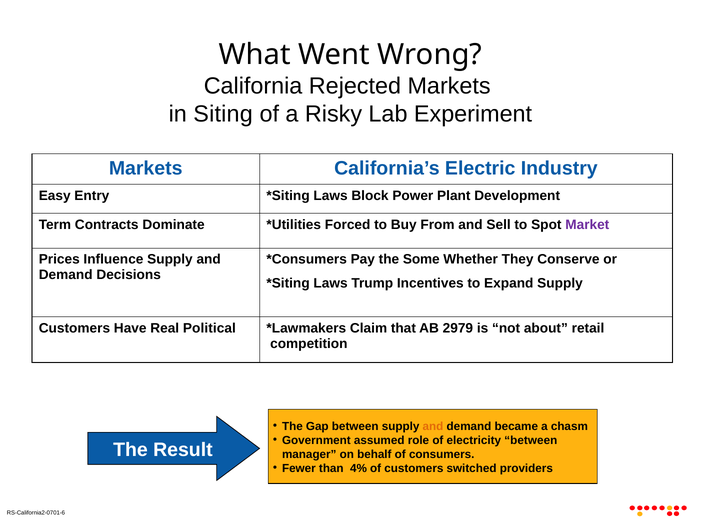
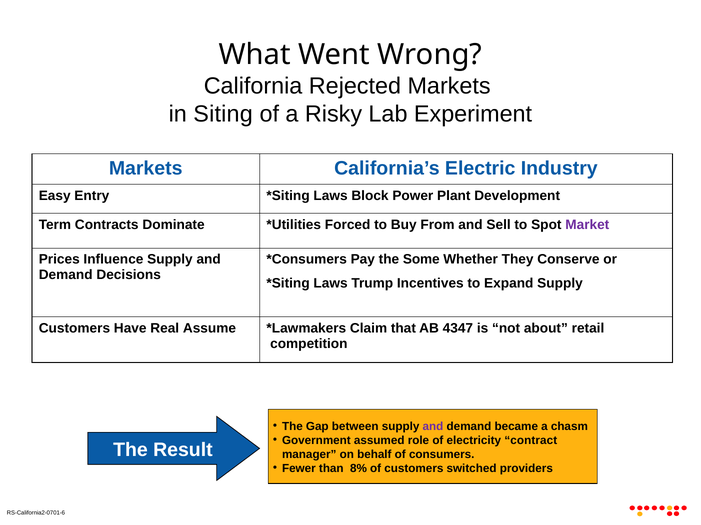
Political: Political -> Assume
2979: 2979 -> 4347
and at (433, 427) colour: orange -> purple
electricity between: between -> contract
4%: 4% -> 8%
